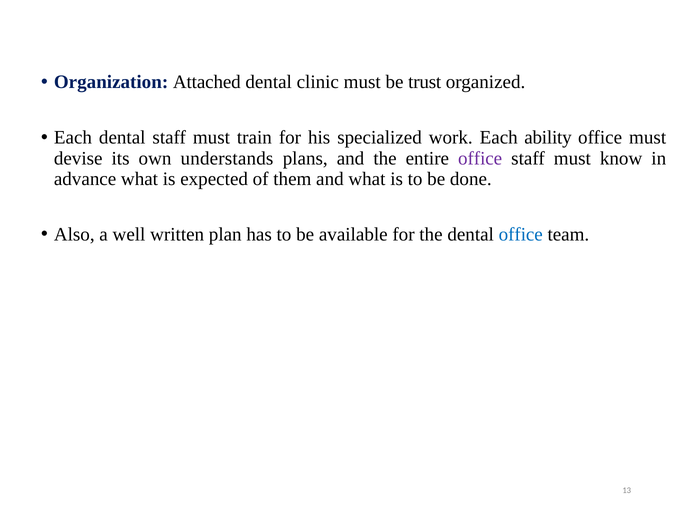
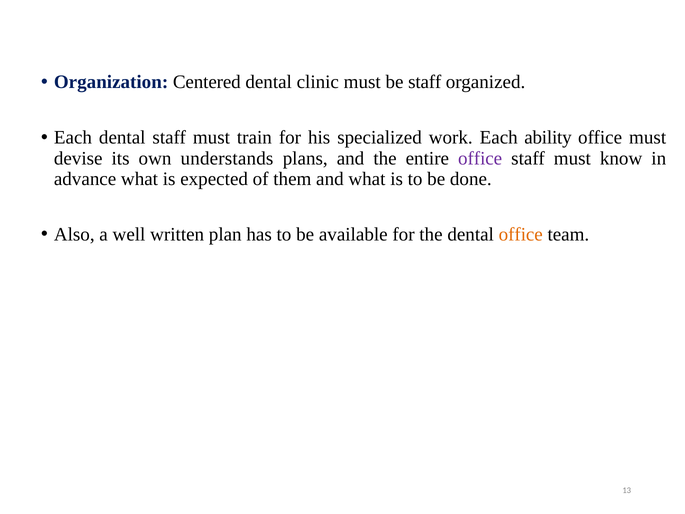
Attached: Attached -> Centered
be trust: trust -> staff
office at (521, 234) colour: blue -> orange
